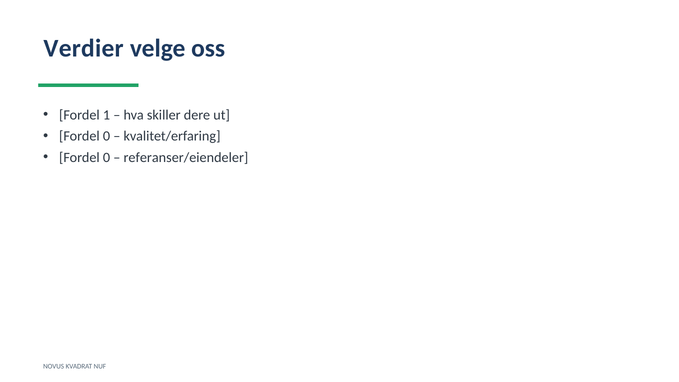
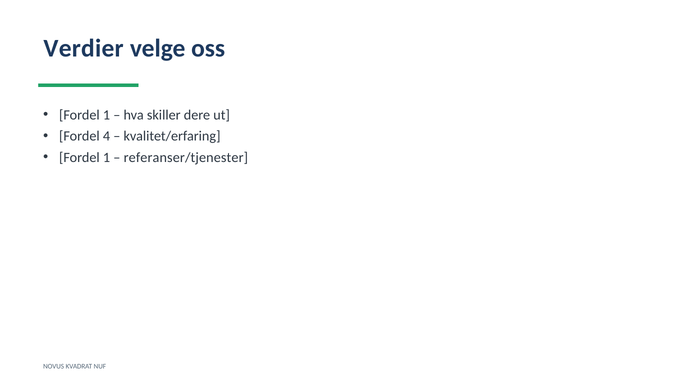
0 at (106, 136): 0 -> 4
0 at (106, 157): 0 -> 1
referanser/eiendeler: referanser/eiendeler -> referanser/tjenester
